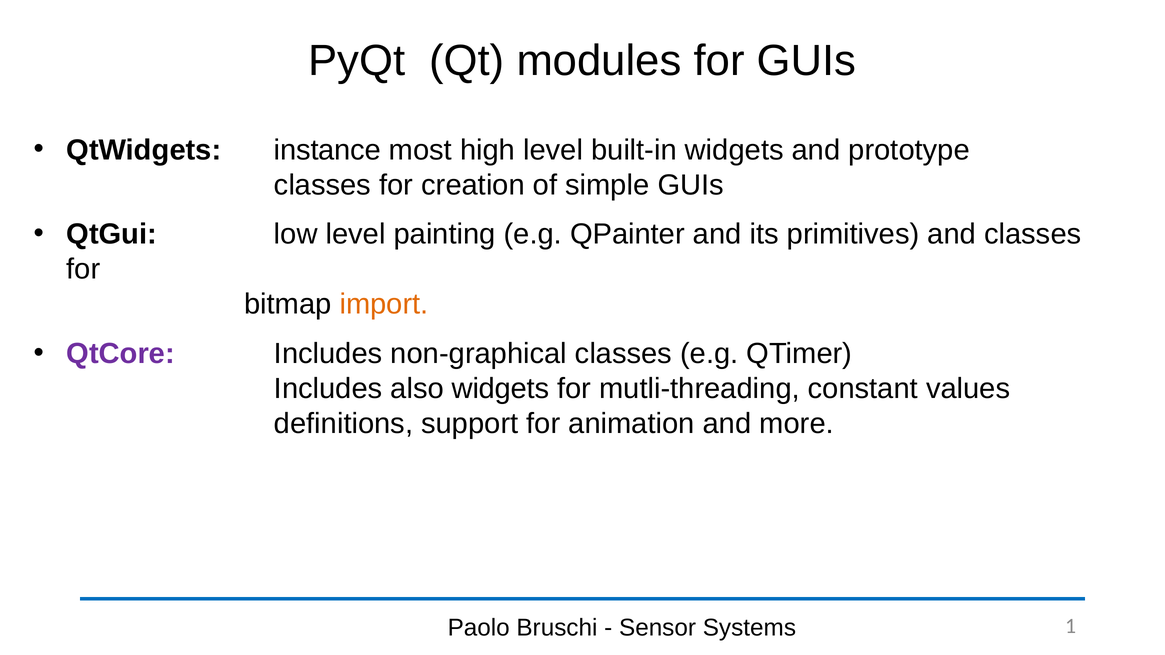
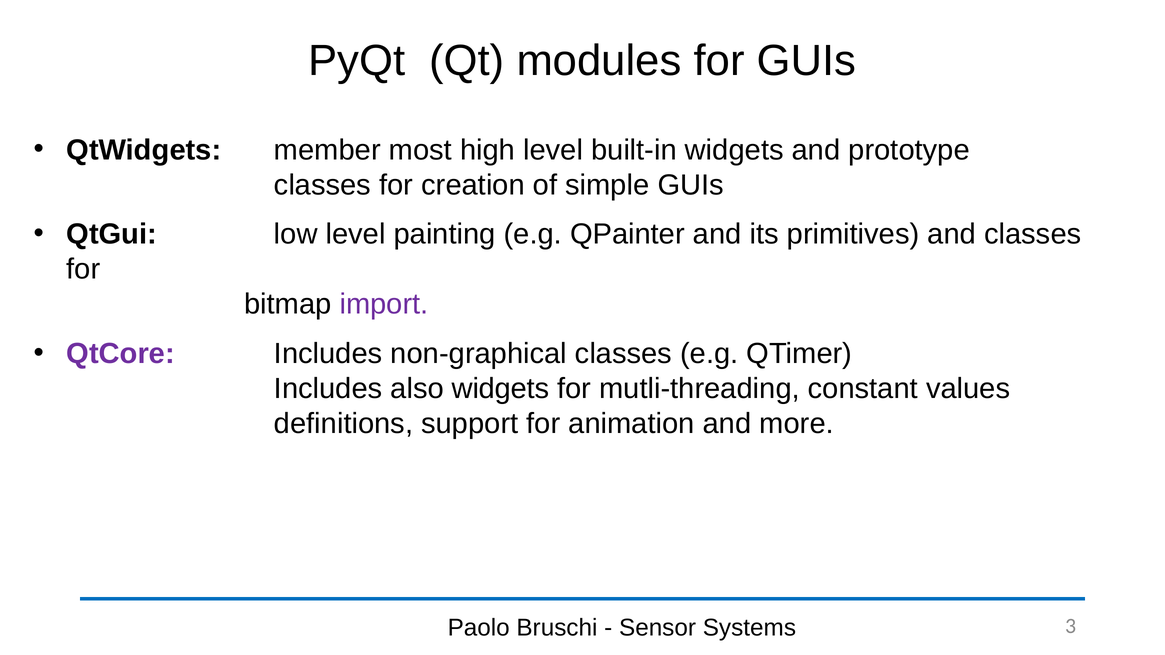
instance: instance -> member
import colour: orange -> purple
1: 1 -> 3
